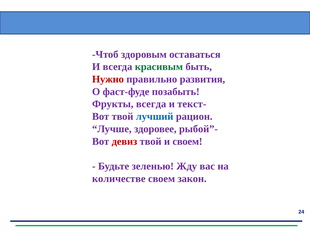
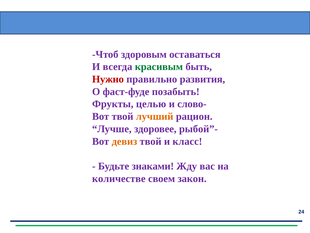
Фрукты всегда: всегда -> целью
текст-: текст- -> слово-
лучший colour: blue -> orange
девиз colour: red -> orange
и своем: своем -> класс
зеленью: зеленью -> знаками
